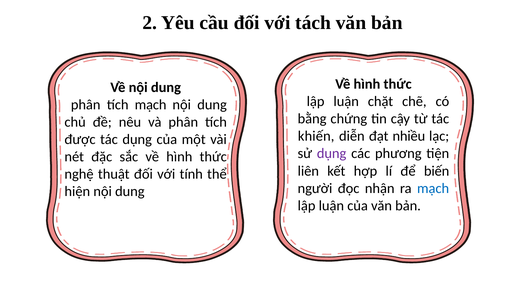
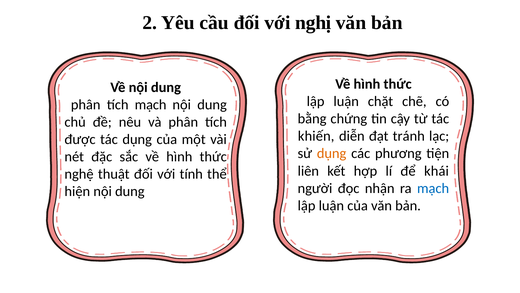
tách: tách -> nghị
nhiều: nhiều -> tránh
dụng at (332, 153) colour: purple -> orange
biến: biến -> khái
